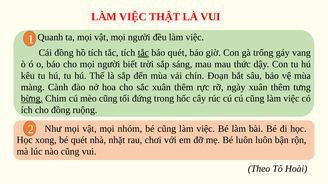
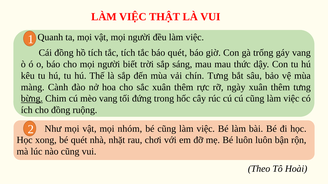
tắc at (143, 53) underline: present -> none
chín Đoạn: Đoạn -> Tưng
mèo cũng: cũng -> vang
